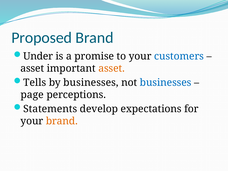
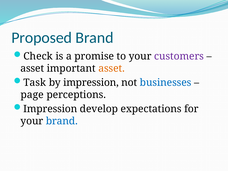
Under: Under -> Check
customers colour: blue -> purple
Tells: Tells -> Task
by businesses: businesses -> impression
Statements at (50, 109): Statements -> Impression
brand at (62, 121) colour: orange -> blue
